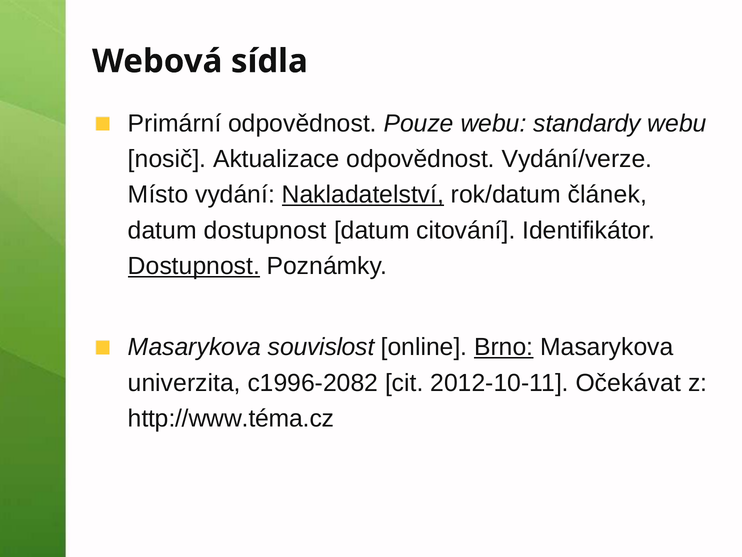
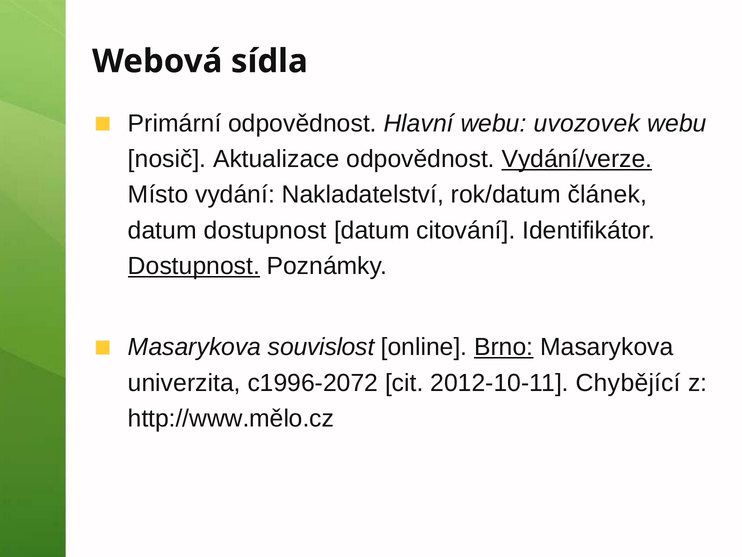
Pouze: Pouze -> Hlavní
standardy: standardy -> uvozovek
Vydání/verze underline: none -> present
Nakladatelství underline: present -> none
c1996-2082: c1996-2082 -> c1996-2072
Očekávat: Očekávat -> Chybějící
http://www.téma.cz: http://www.téma.cz -> http://www.mělo.cz
